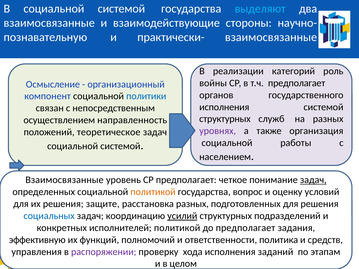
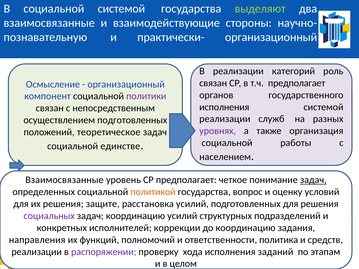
выделяют colour: light blue -> light green
практически- взаимосвязанные: взаимосвязанные -> организационный
войны at (213, 83): войны -> связан
политики colour: blue -> purple
структурных at (225, 119): структурных -> реализации
осуществлением направленность: направленность -> подготовленных
системой at (120, 146): системой -> единстве
расстановка разных: разных -> усилий
социальных colour: blue -> purple
усилий at (182, 216) underline: present -> none
исполнителей политикой: политикой -> коррекции
до предполагает: предполагает -> координацию
эффективную: эффективную -> направления
управления at (37, 252): управления -> реализации
